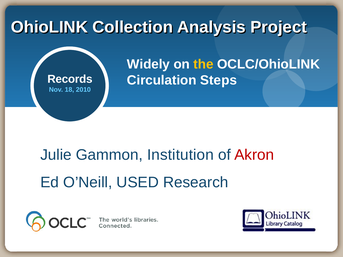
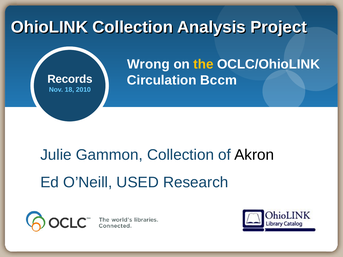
Widely: Widely -> Wrong
Steps: Steps -> Bccm
Gammon Institution: Institution -> Collection
Akron colour: red -> black
